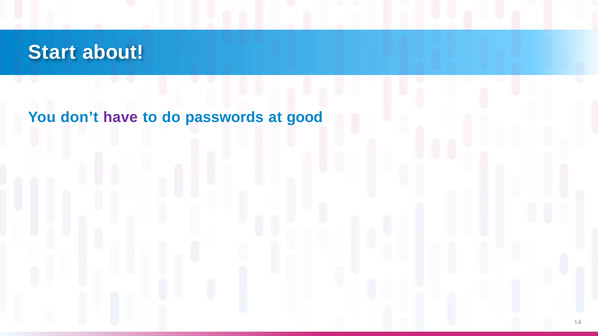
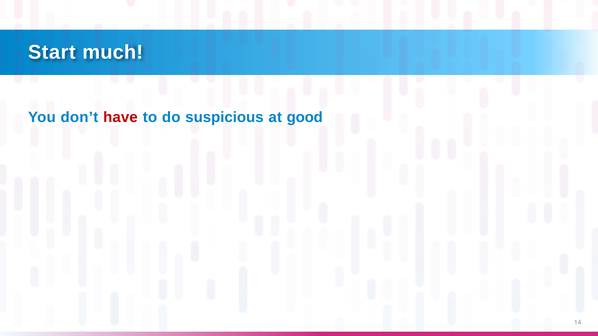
about: about -> much
have colour: purple -> red
passwords: passwords -> suspicious
